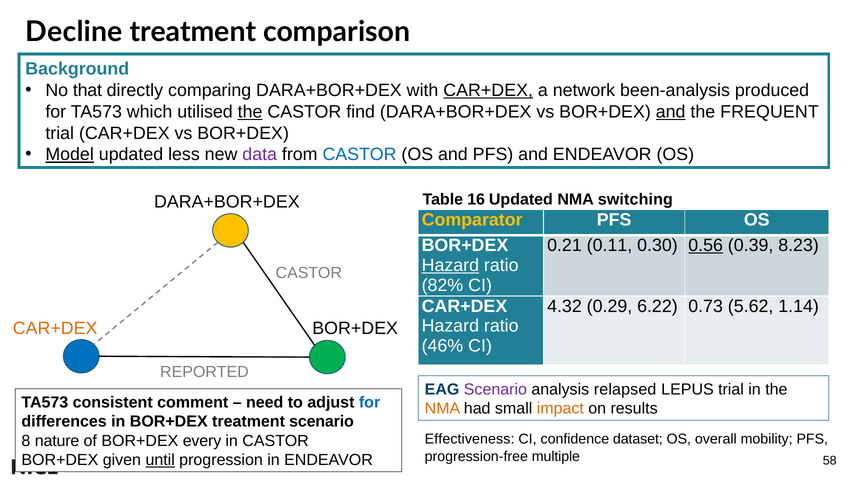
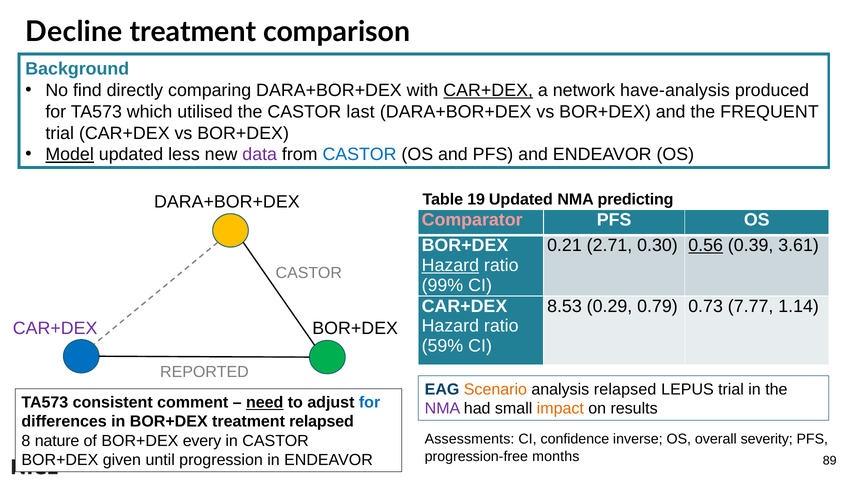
that: that -> find
been-analysis: been-analysis -> have-analysis
the at (250, 112) underline: present -> none
find: find -> last
and at (671, 112) underline: present -> none
16: 16 -> 19
switching: switching -> predicting
Comparator colour: yellow -> pink
0.11: 0.11 -> 2.71
8.23: 8.23 -> 3.61
82%: 82% -> 99%
4.32: 4.32 -> 8.53
6.22: 6.22 -> 0.79
5.62: 5.62 -> 7.77
CAR+DEX at (55, 328) colour: orange -> purple
46%: 46% -> 59%
Scenario at (495, 389) colour: purple -> orange
need underline: none -> present
NMA at (443, 408) colour: orange -> purple
treatment scenario: scenario -> relapsed
Effectiveness: Effectiveness -> Assessments
dataset: dataset -> inverse
mobility: mobility -> severity
multiple: multiple -> months
until underline: present -> none
58: 58 -> 89
